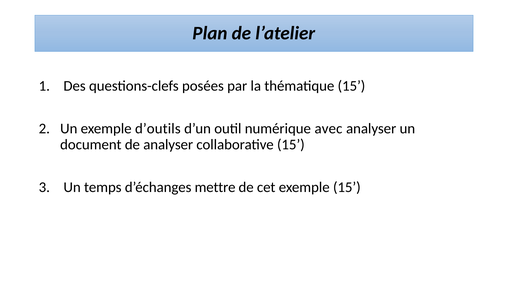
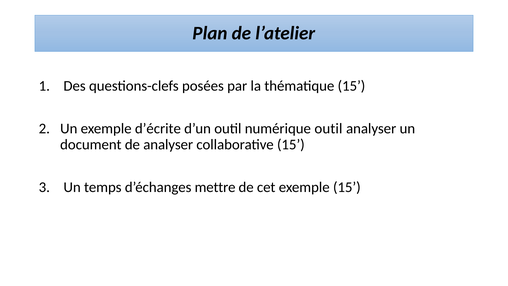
d’outils: d’outils -> d’écrite
numérique avec: avec -> outil
